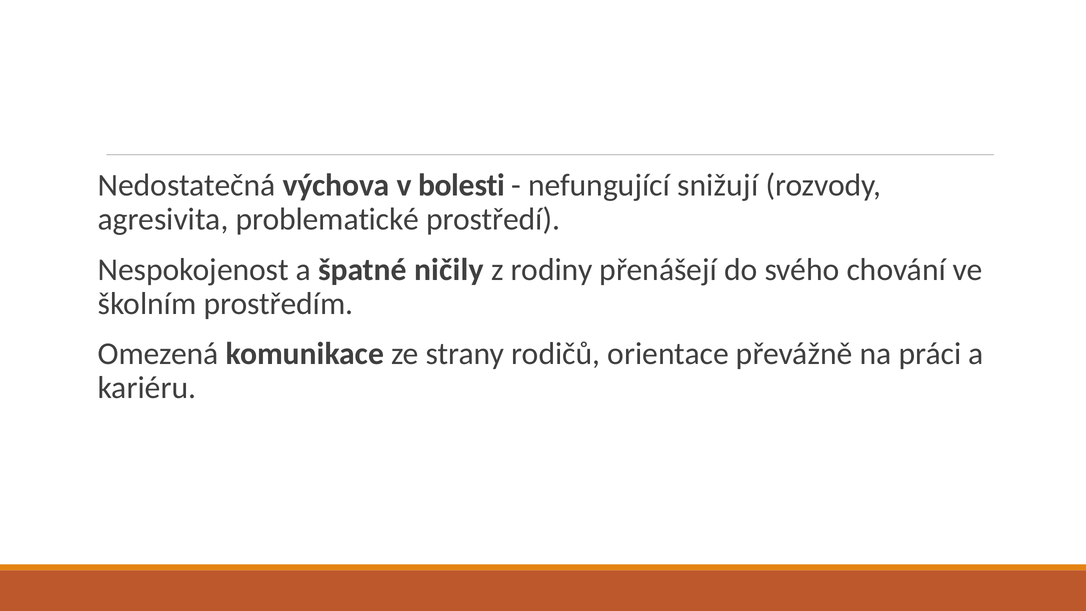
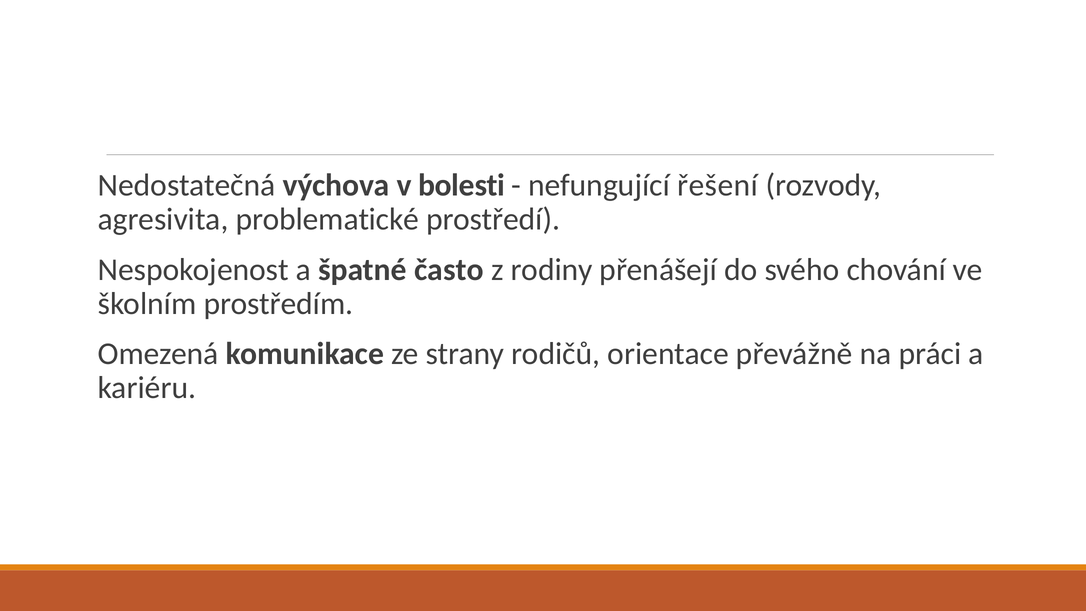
snižují: snižují -> řešení
ničily: ničily -> často
